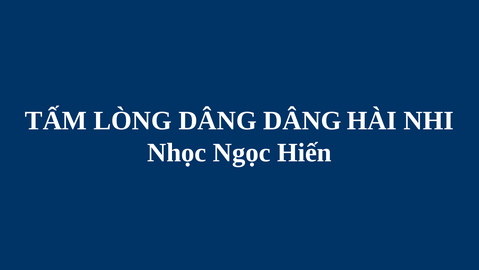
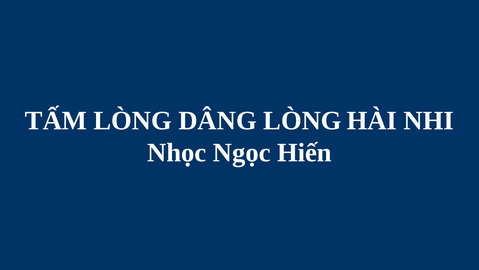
DÂNG DÂNG: DÂNG -> LÒNG
